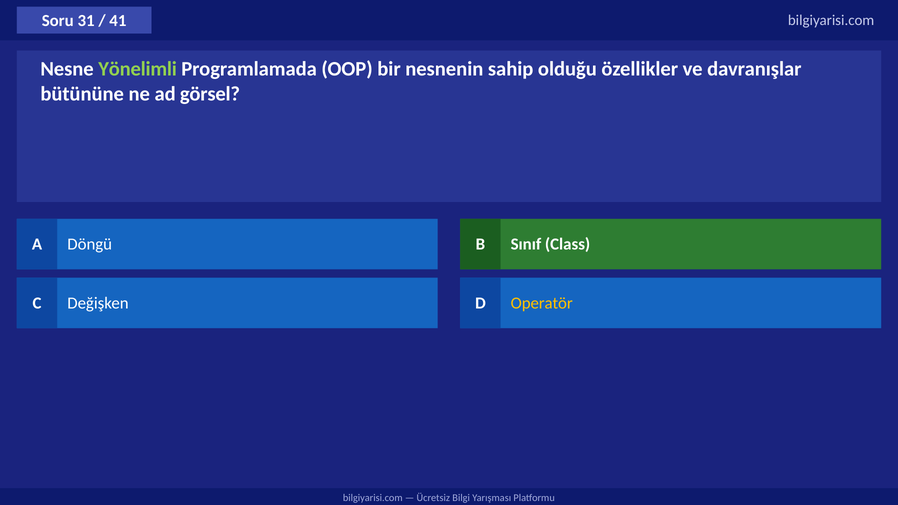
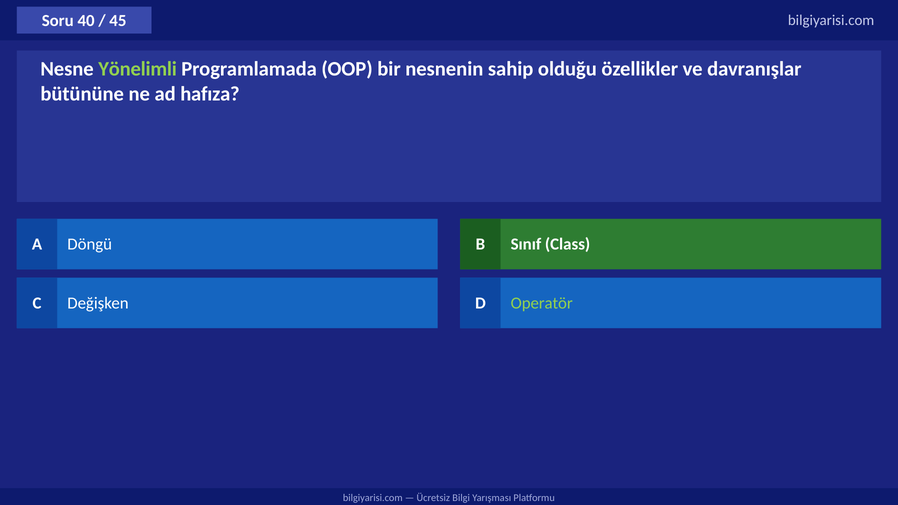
31: 31 -> 40
41: 41 -> 45
görsel: görsel -> hafıza
Operatör colour: yellow -> light green
